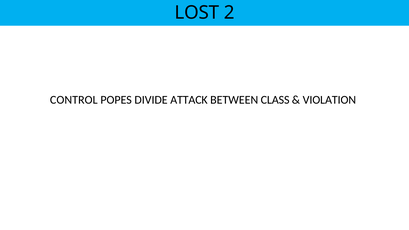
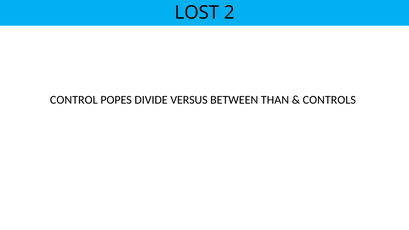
ATTACK: ATTACK -> VERSUS
CLASS: CLASS -> THAN
VIOLATION: VIOLATION -> CONTROLS
